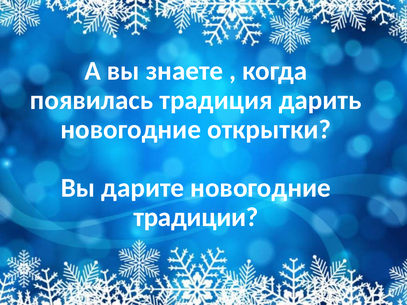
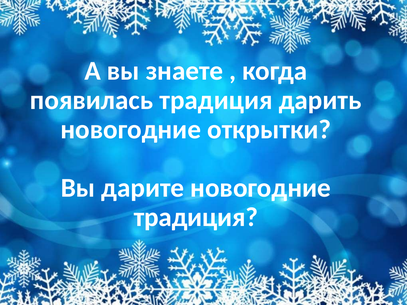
традиции at (196, 218): традиции -> традиция
